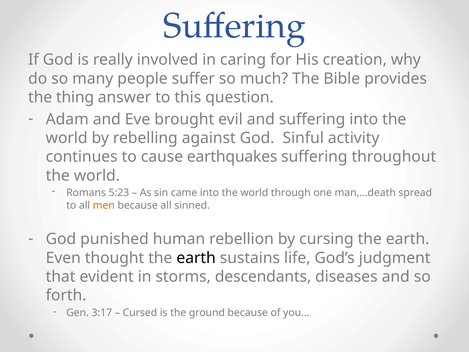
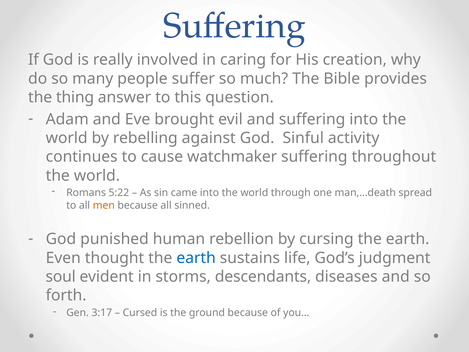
earthquakes: earthquakes -> watchmaker
5:23: 5:23 -> 5:22
earth at (196, 258) colour: black -> blue
that: that -> soul
